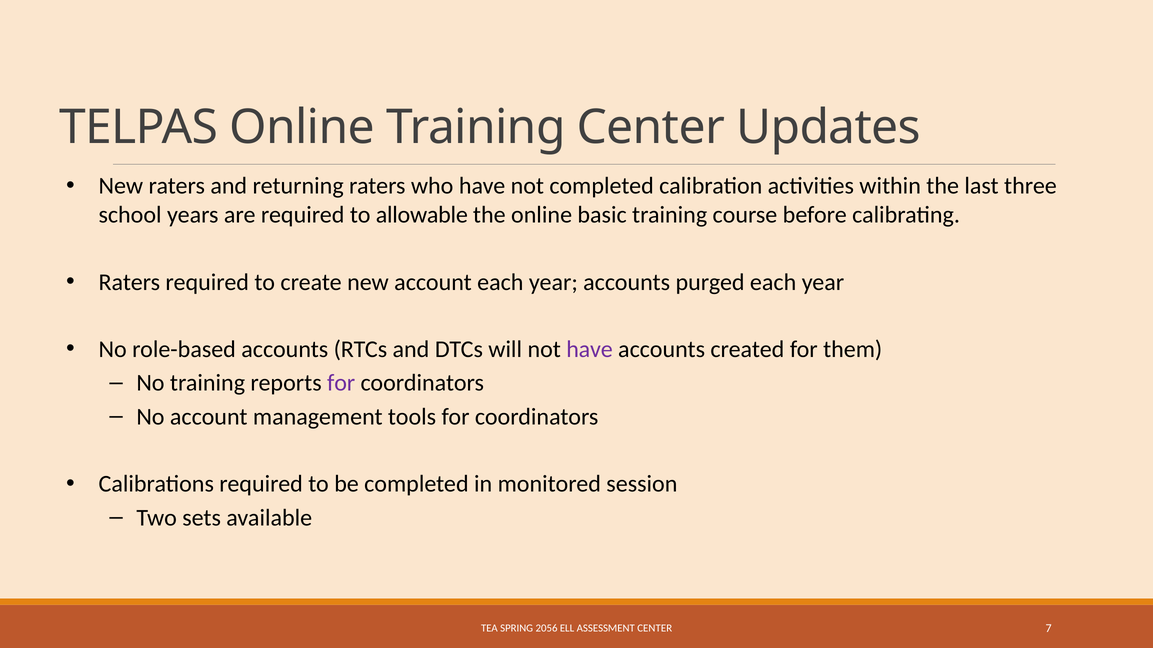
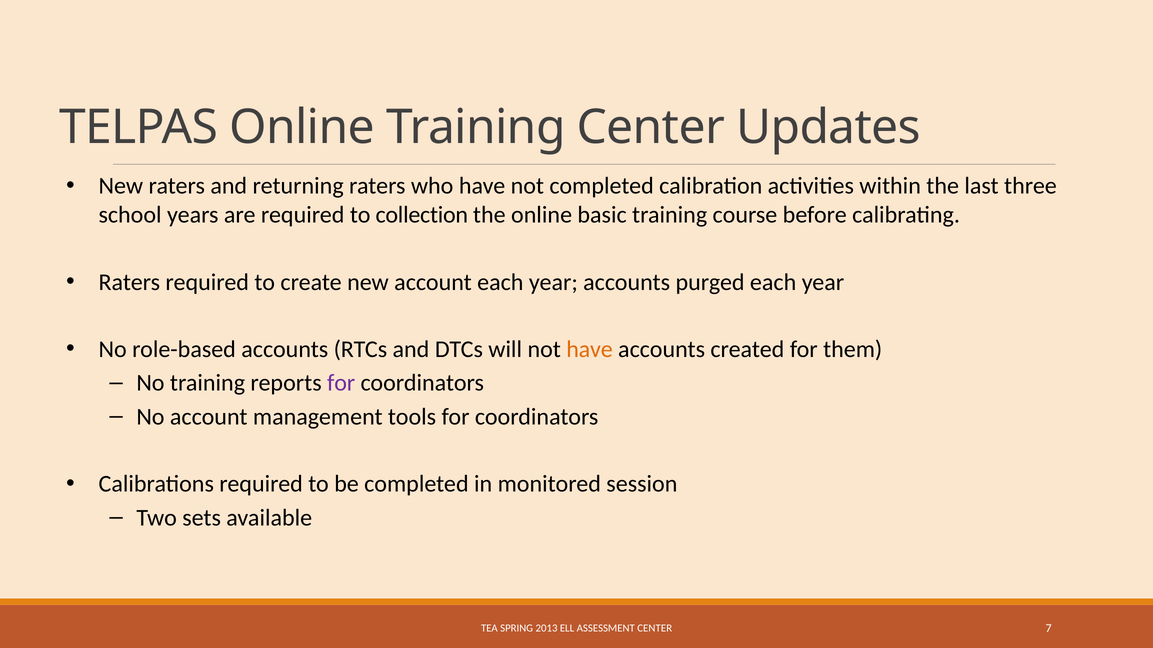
allowable: allowable -> collection
have at (590, 350) colour: purple -> orange
2056: 2056 -> 2013
